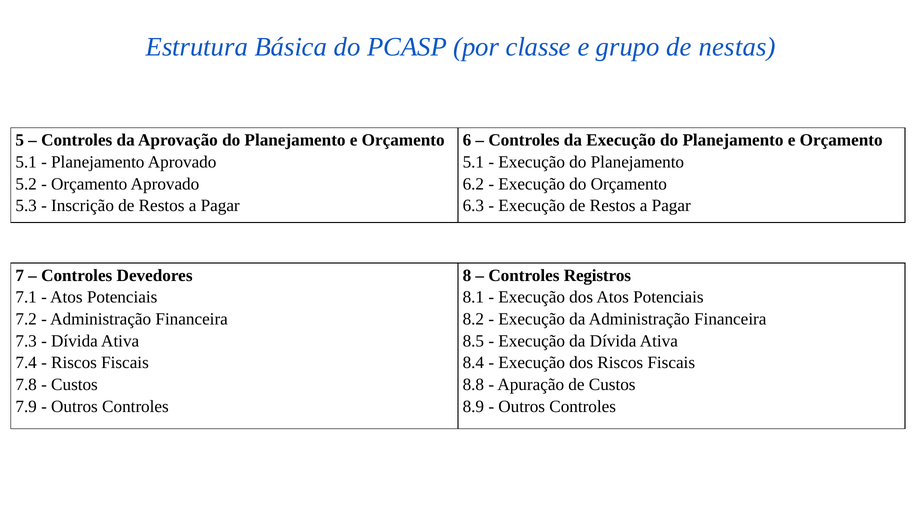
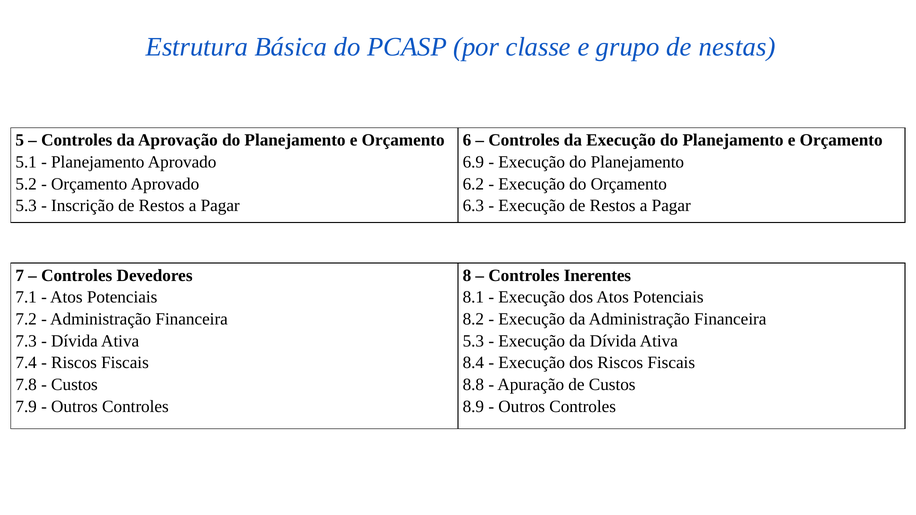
5.1 at (473, 162): 5.1 -> 6.9
Registros: Registros -> Inerentes
8.5 at (473, 341): 8.5 -> 5.3
